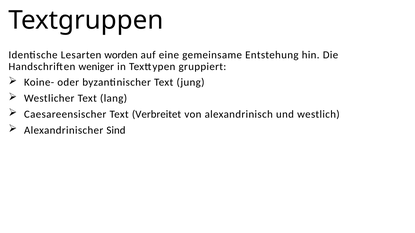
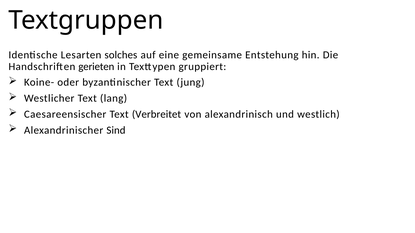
worden: worden -> solches
weniger: weniger -> gerieten
